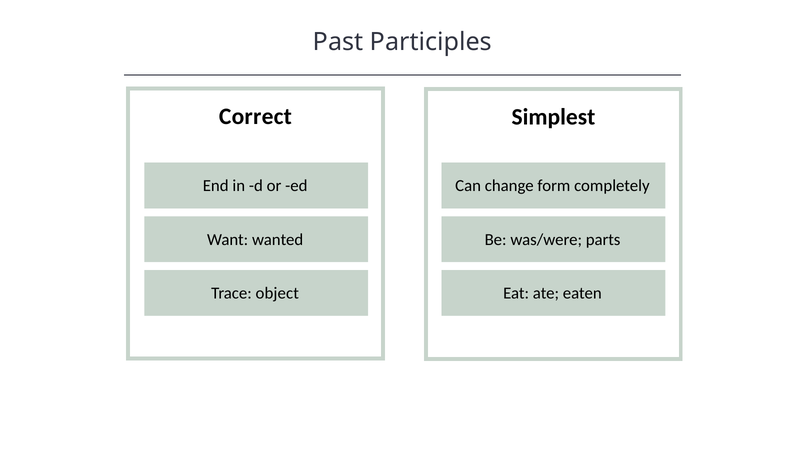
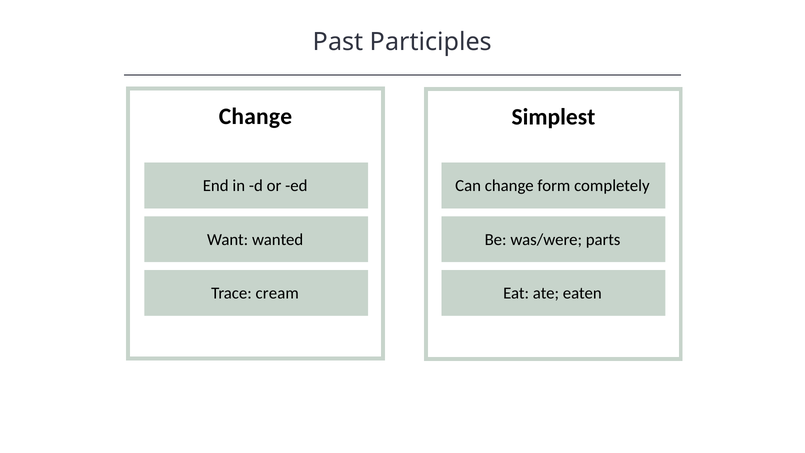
Correct at (255, 116): Correct -> Change
object: object -> cream
